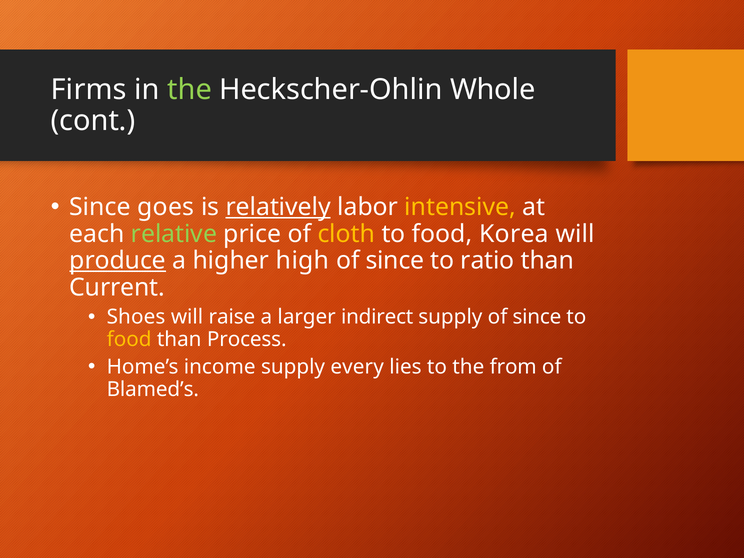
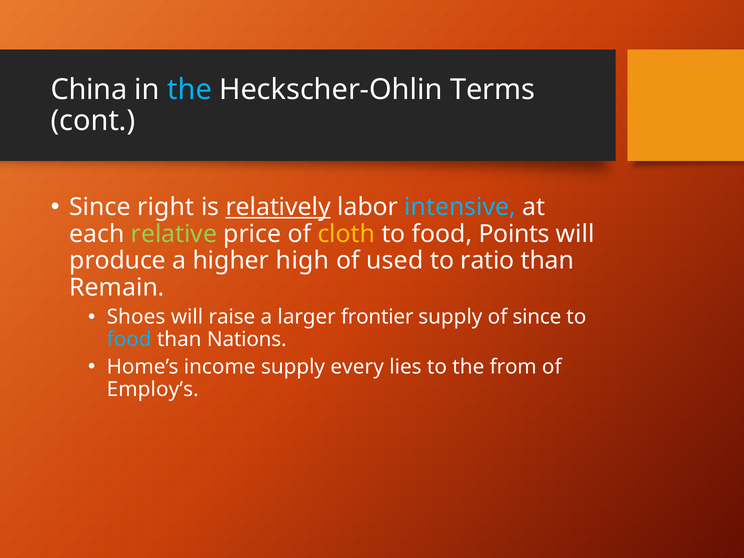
Firms: Firms -> China
the at (190, 89) colour: light green -> light blue
Whole: Whole -> Terms
goes: goes -> right
intensive colour: yellow -> light blue
Korea: Korea -> Points
produce underline: present -> none
since at (395, 261): since -> used
Current: Current -> Remain
indirect: indirect -> frontier
food at (129, 339) colour: yellow -> light blue
Process: Process -> Nations
Blamed’s: Blamed’s -> Employ’s
